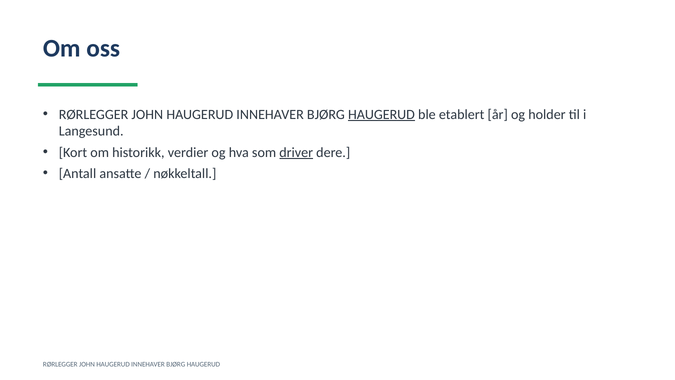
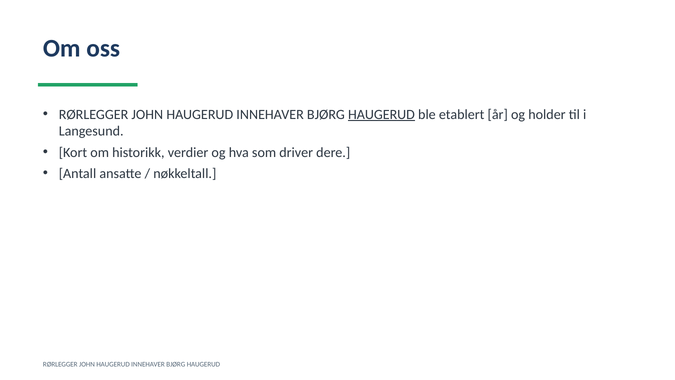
driver underline: present -> none
